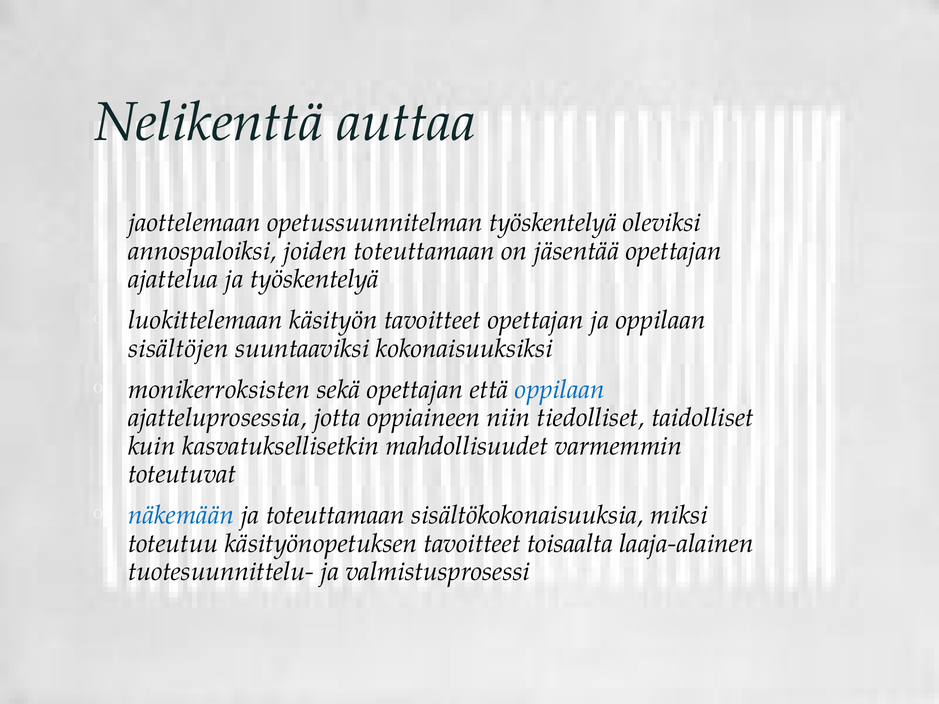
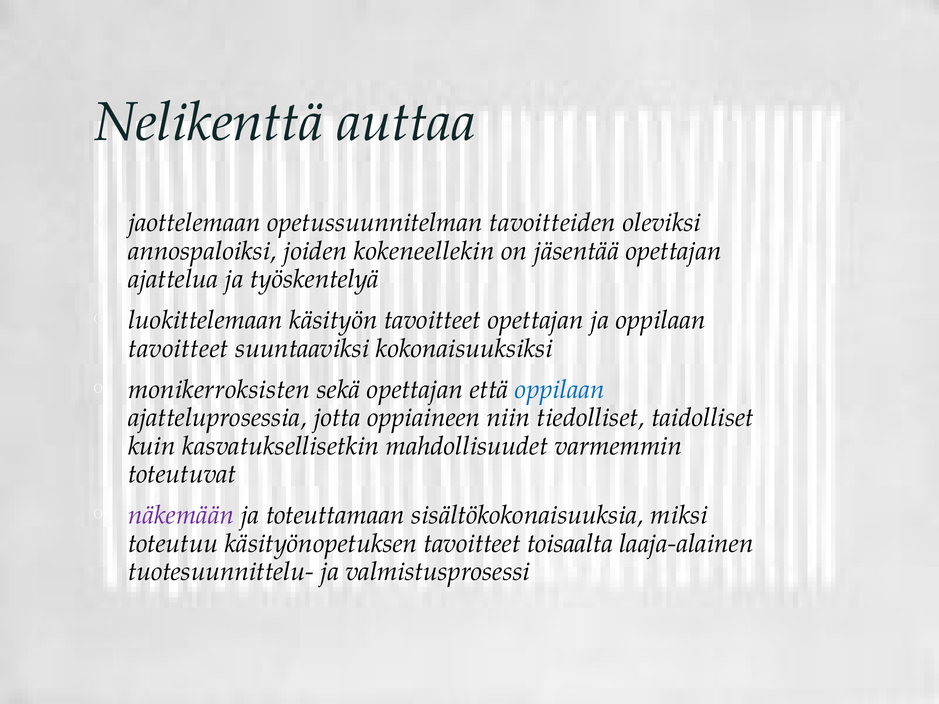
opetussuunnitelman työskentelyä: työskentelyä -> tavoitteiden
joiden toteuttamaan: toteuttamaan -> kokeneellekin
sisältöjen at (178, 349): sisältöjen -> tavoitteet
näkemään colour: blue -> purple
